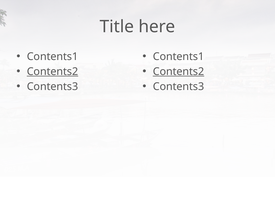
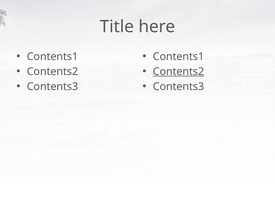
Contents2 at (53, 72) underline: present -> none
